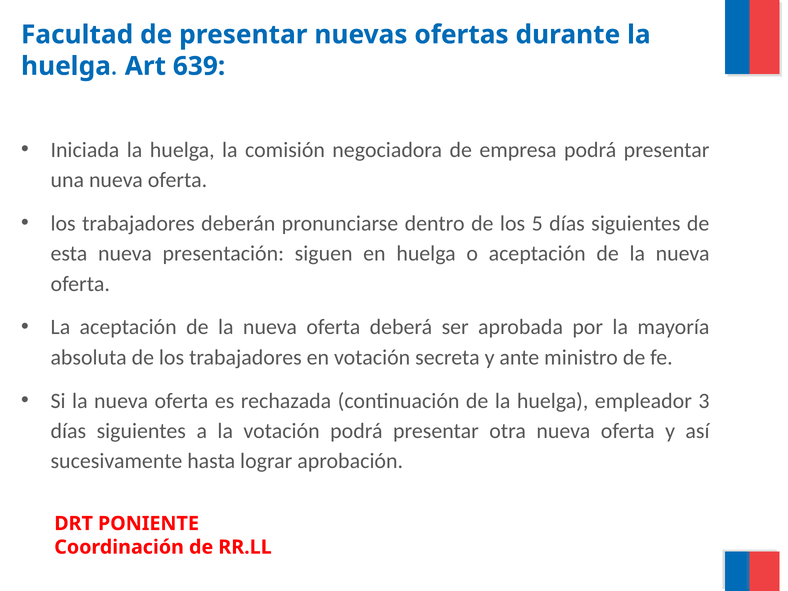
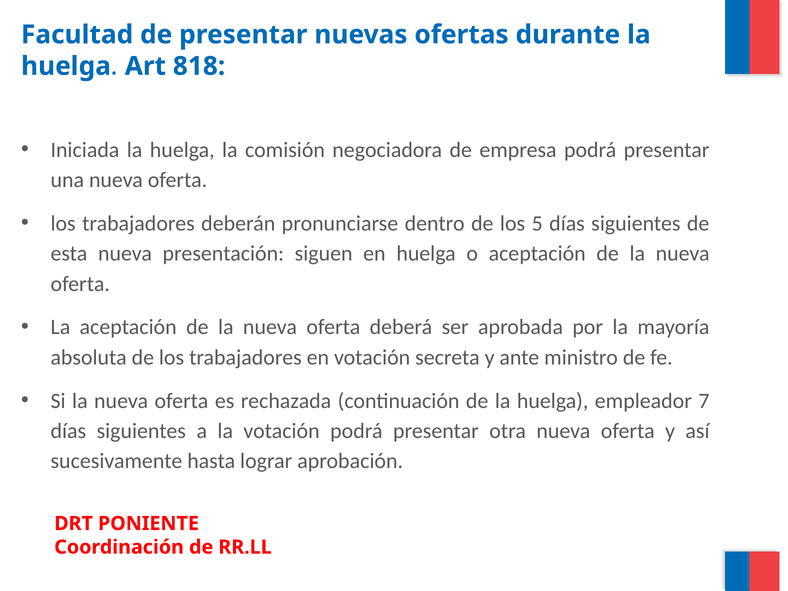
639: 639 -> 818
3: 3 -> 7
